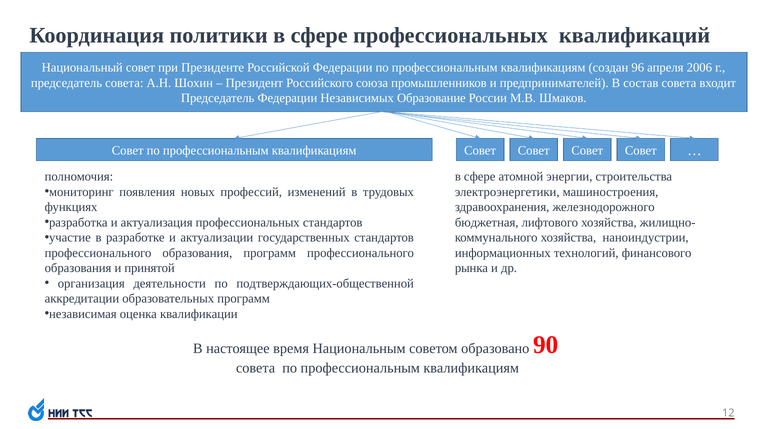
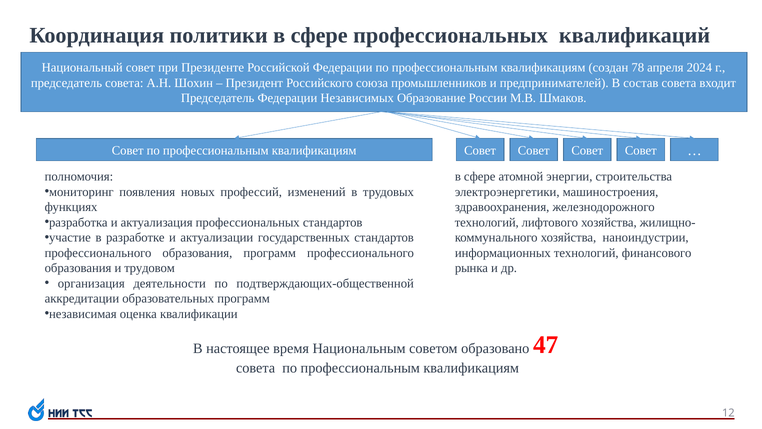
96: 96 -> 78
2006: 2006 -> 2024
бюджетная at (487, 222): бюджетная -> технологий
принятой: принятой -> трудовом
90: 90 -> 47
